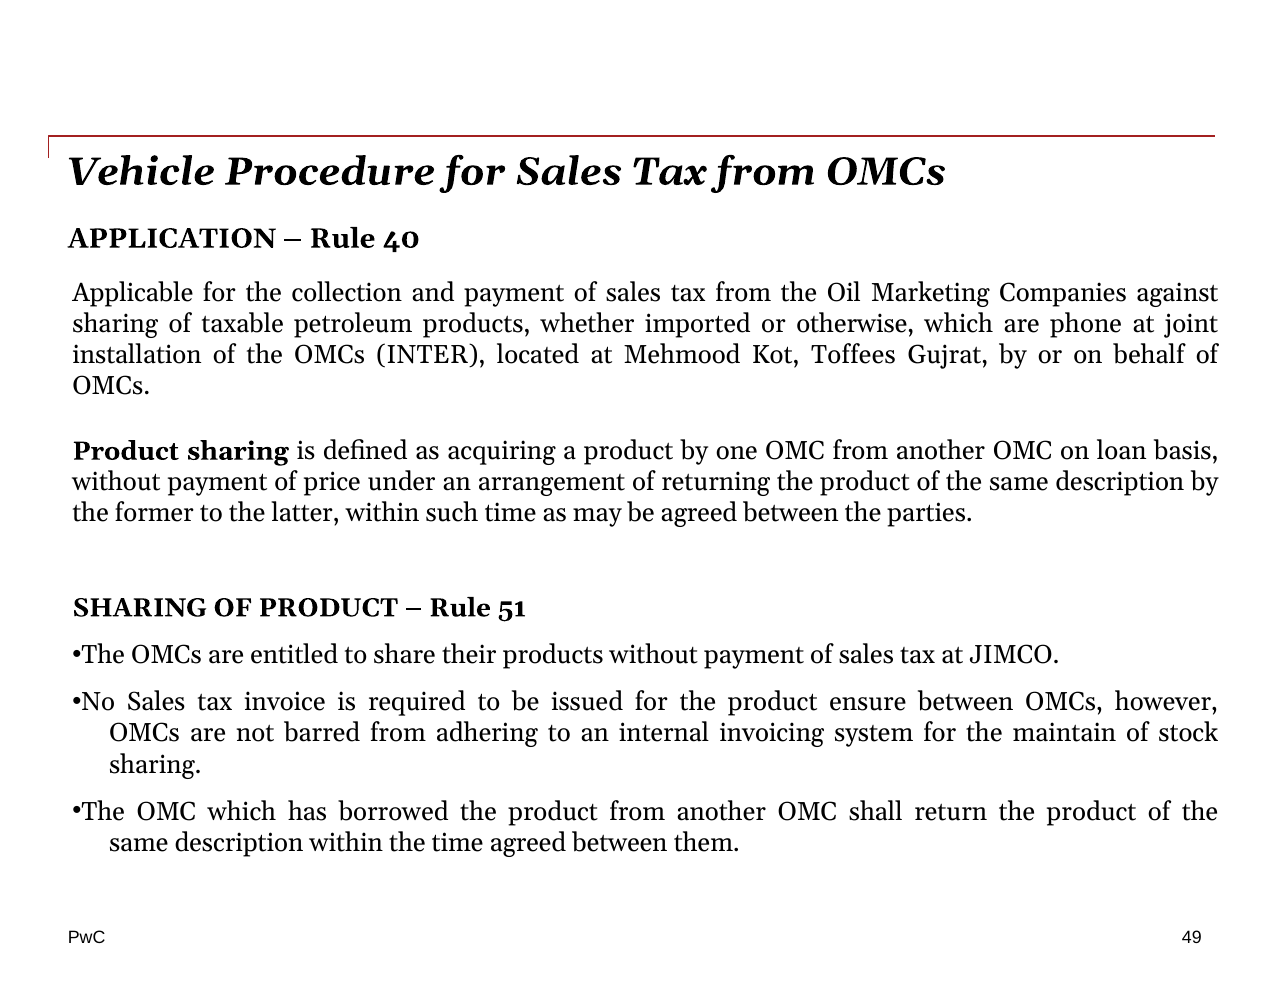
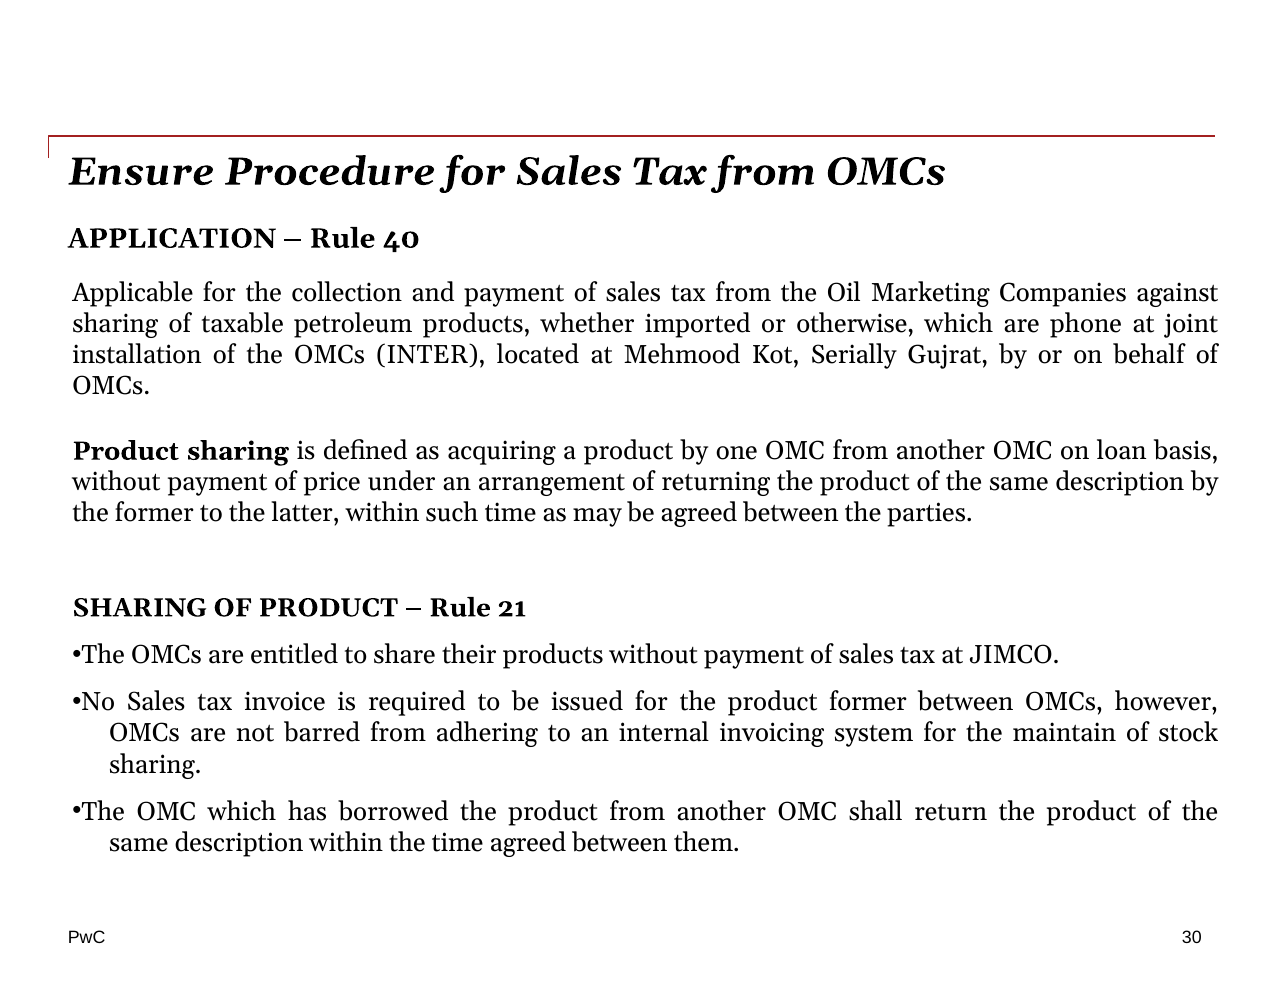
Vehicle: Vehicle -> Ensure
Toffees: Toffees -> Serially
51: 51 -> 21
product ensure: ensure -> former
49: 49 -> 30
